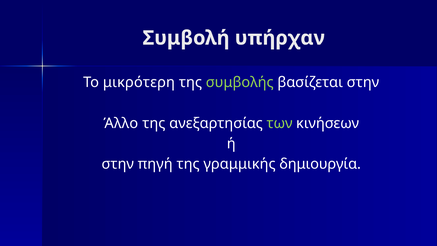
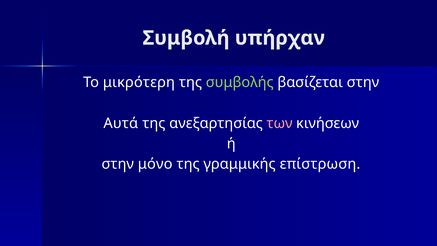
Άλλο: Άλλο -> Αυτά
των colour: light green -> pink
πηγή: πηγή -> μόνο
δημιουργία: δημιουργία -> επίστρωση
